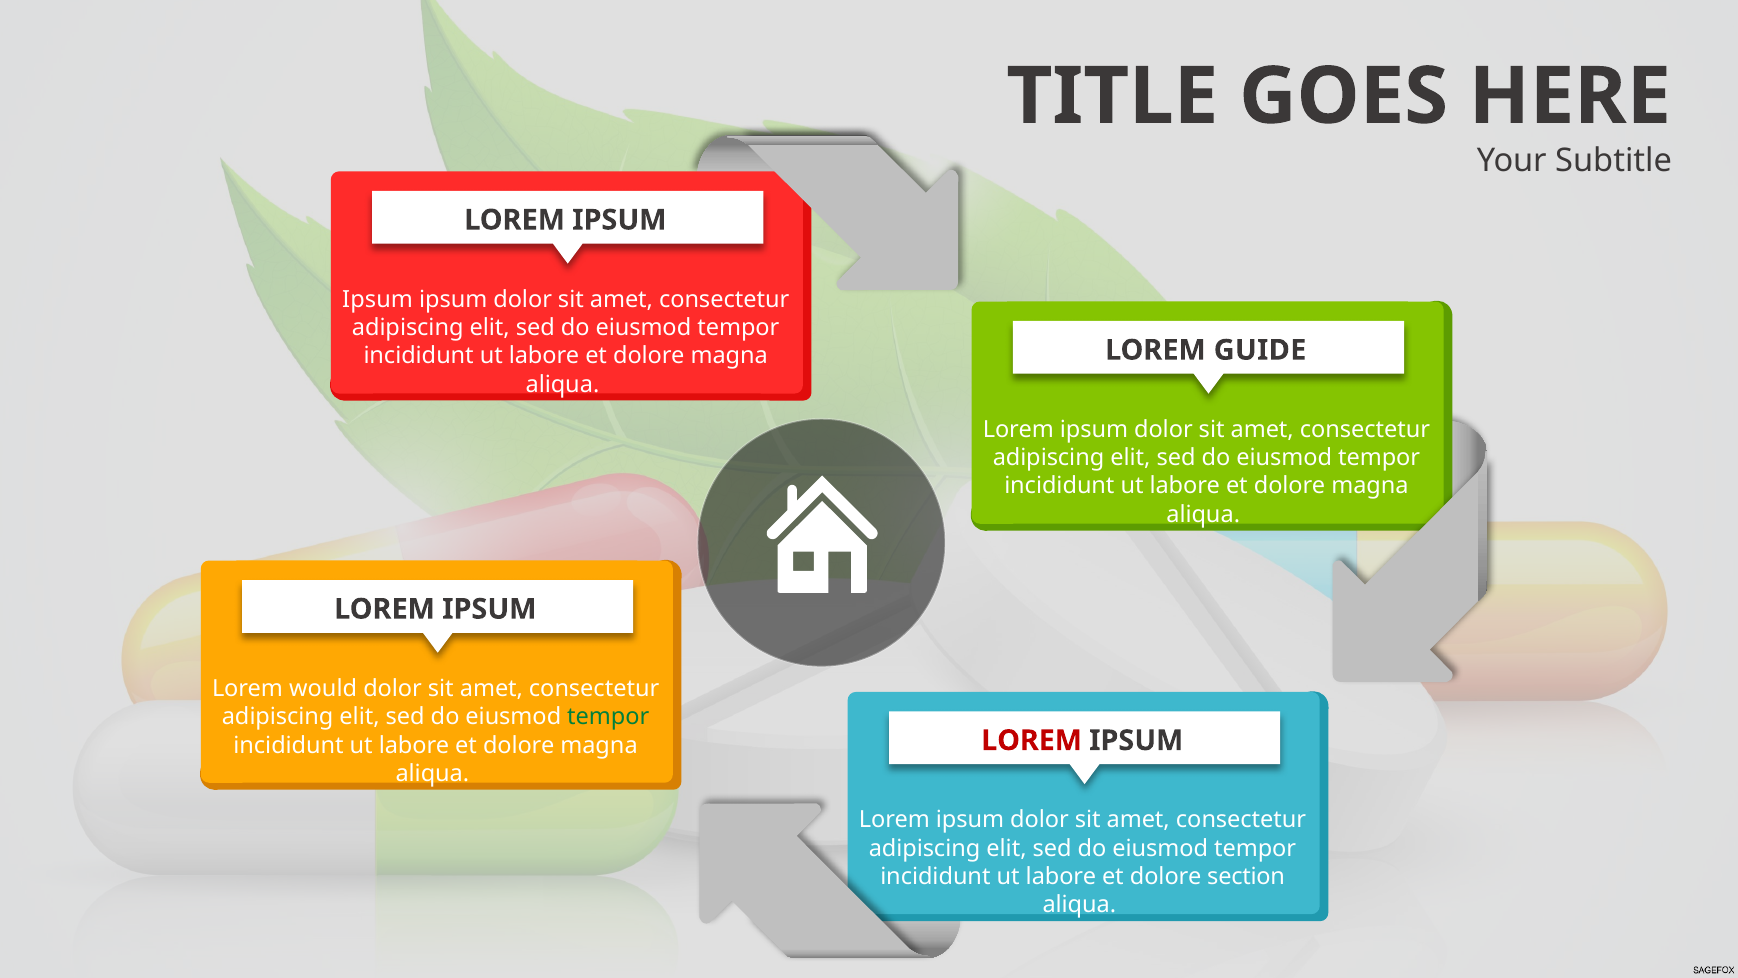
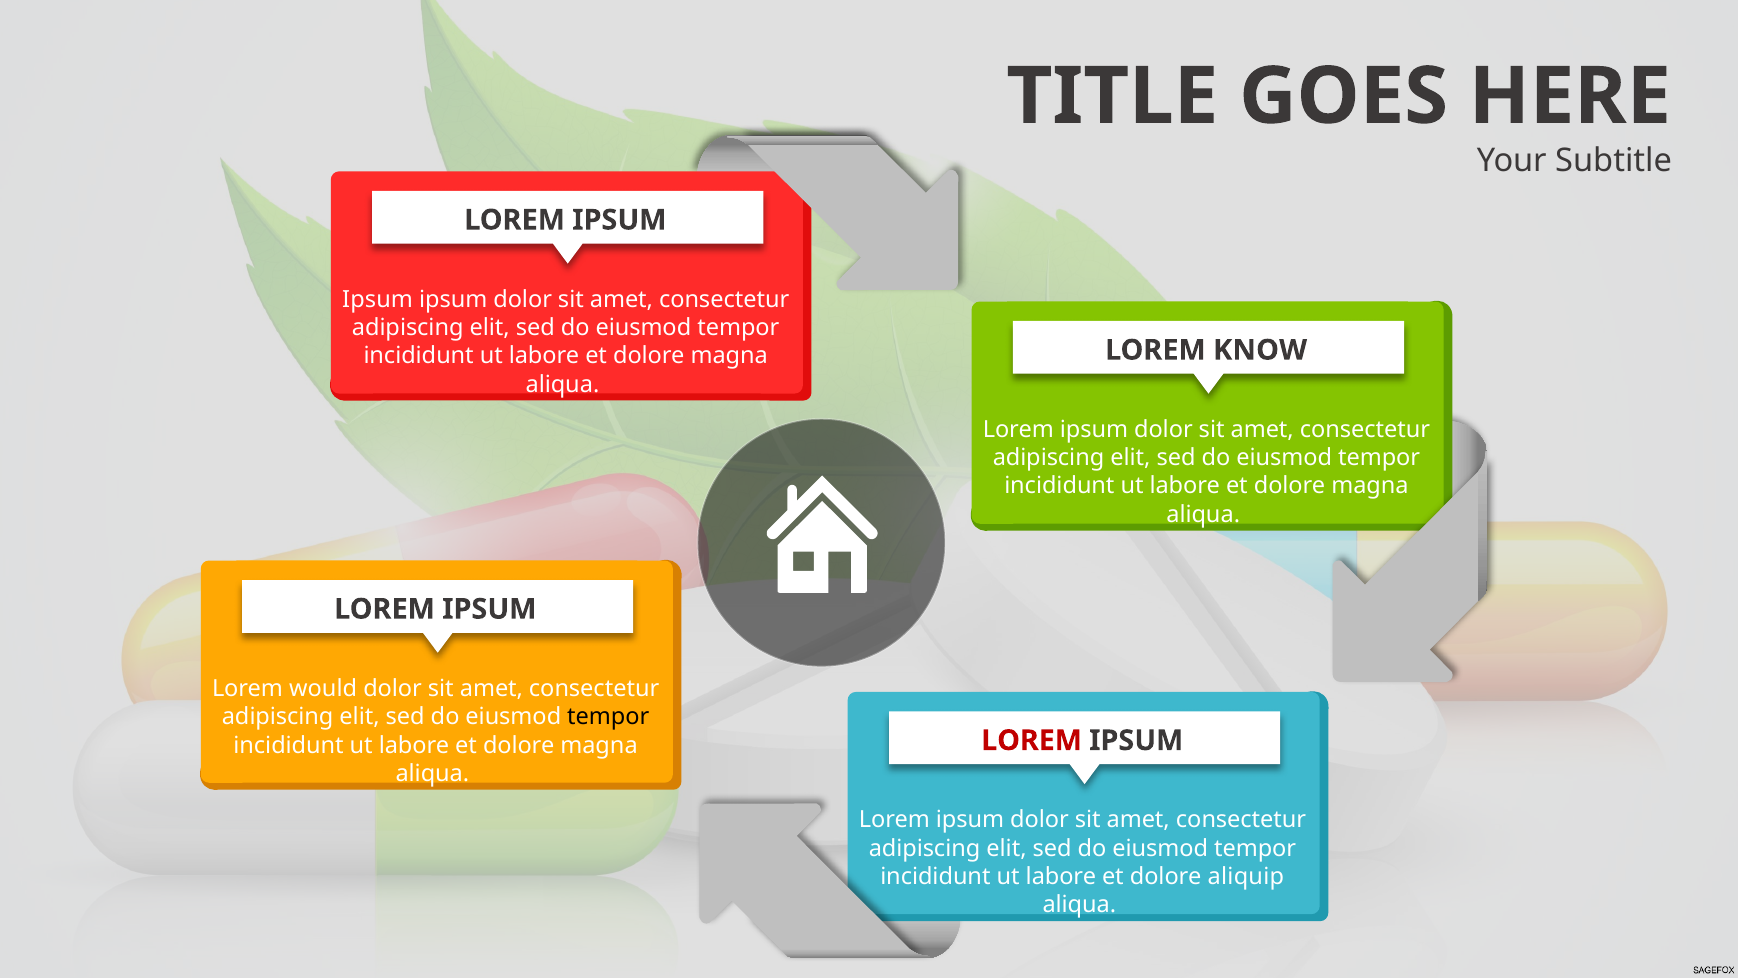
GUIDE: GUIDE -> KNOW
tempor at (608, 717) colour: green -> black
section: section -> aliquip
